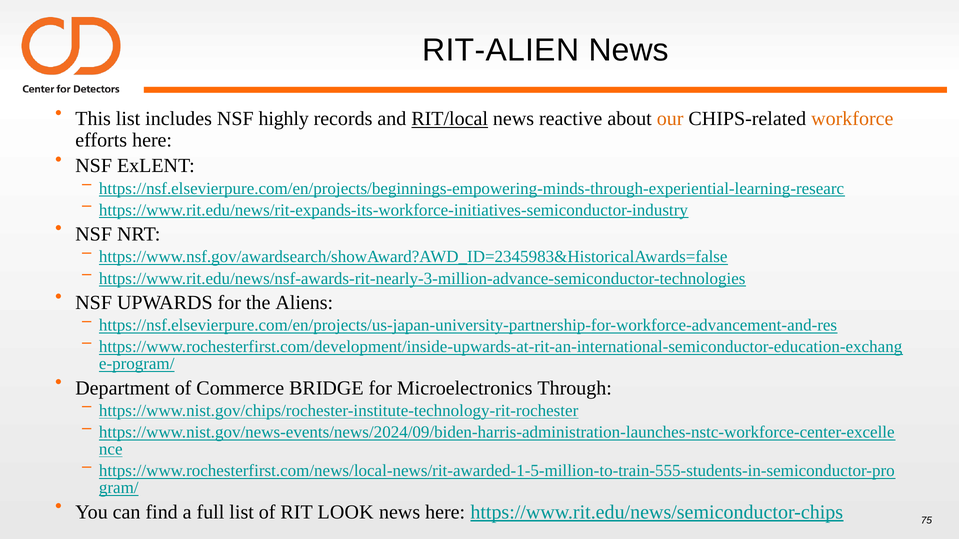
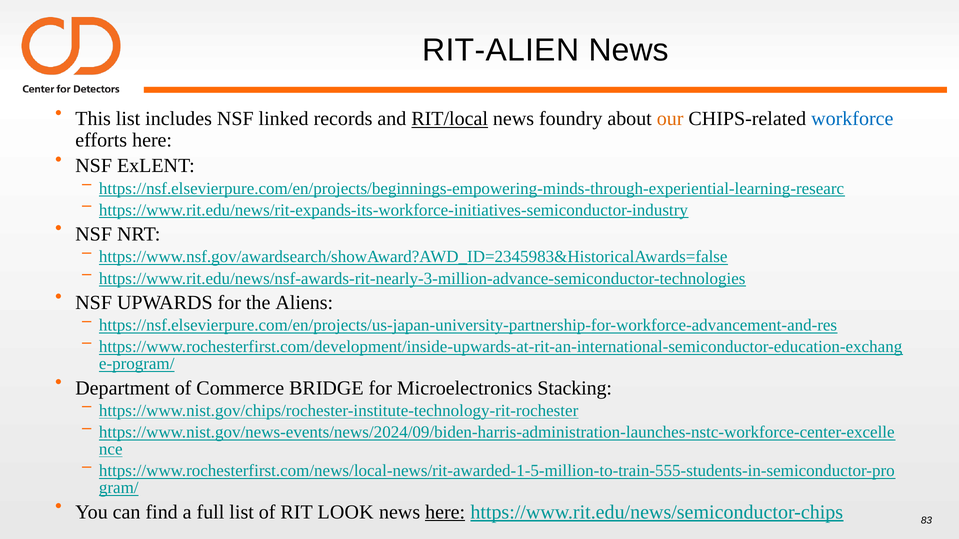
highly: highly -> linked
reactive: reactive -> foundry
workforce colour: orange -> blue
Through: Through -> Stacking
here at (445, 512) underline: none -> present
75: 75 -> 83
